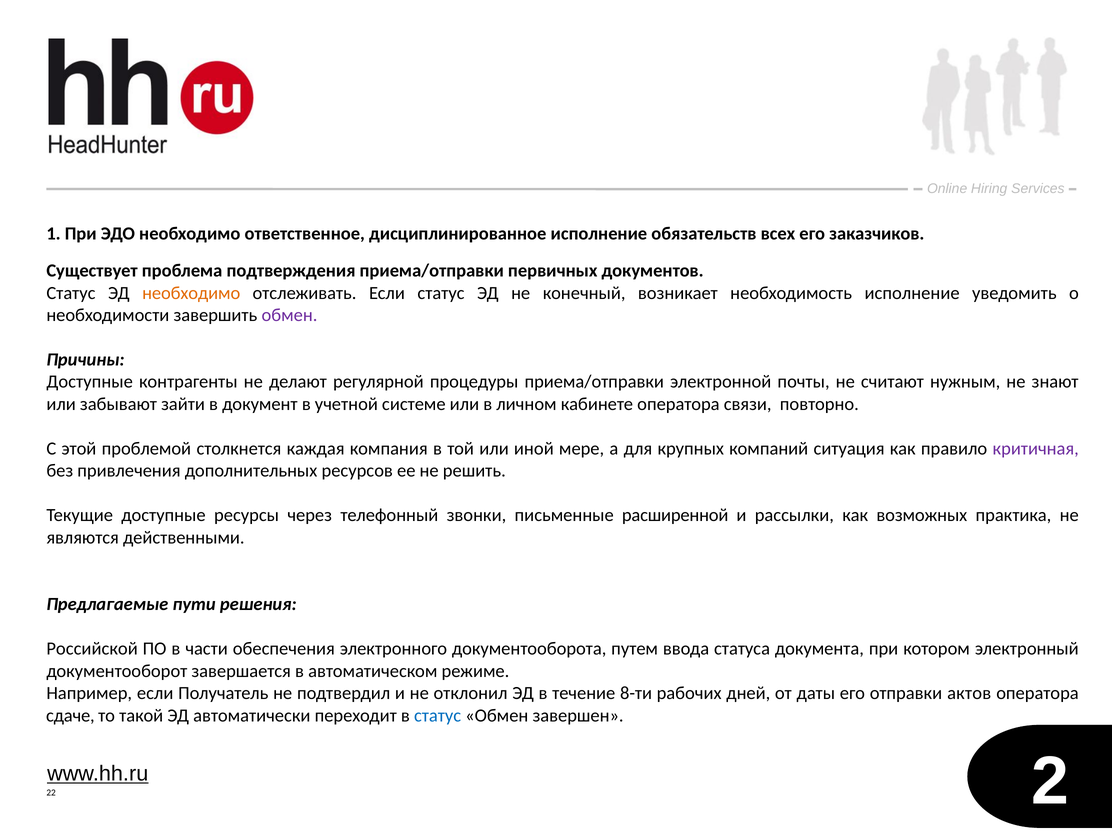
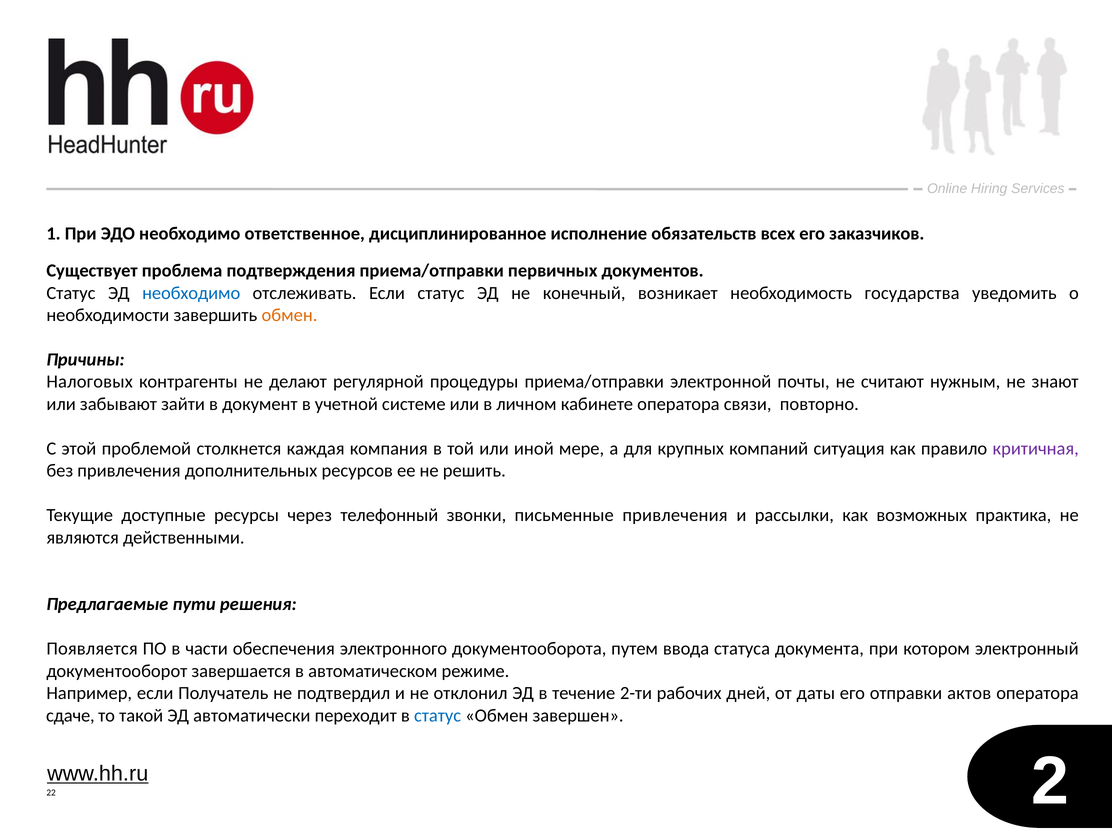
необходимо at (191, 293) colour: orange -> blue
необходимость исполнение: исполнение -> государства
обмен at (289, 315) colour: purple -> orange
Доступные at (90, 382): Доступные -> Налоговых
письменные расширенной: расширенной -> привлечения
Российской: Российской -> Появляется
8-ти: 8-ти -> 2-ти
